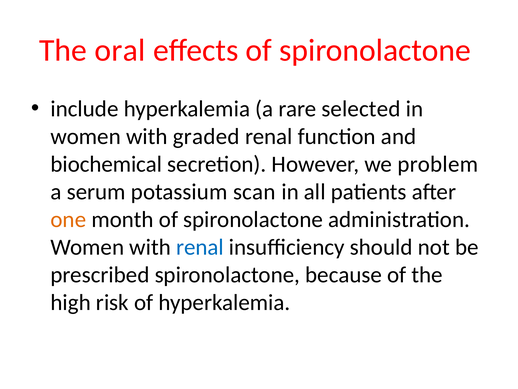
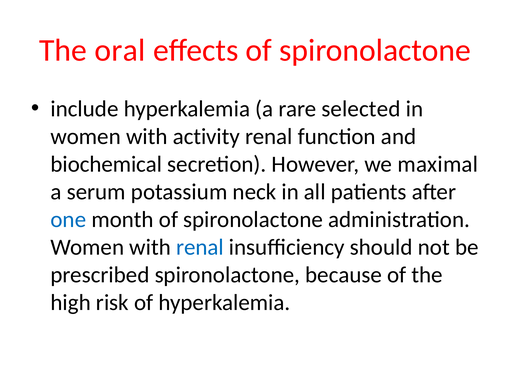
graded: graded -> activity
problem: problem -> maximal
scan: scan -> neck
one colour: orange -> blue
